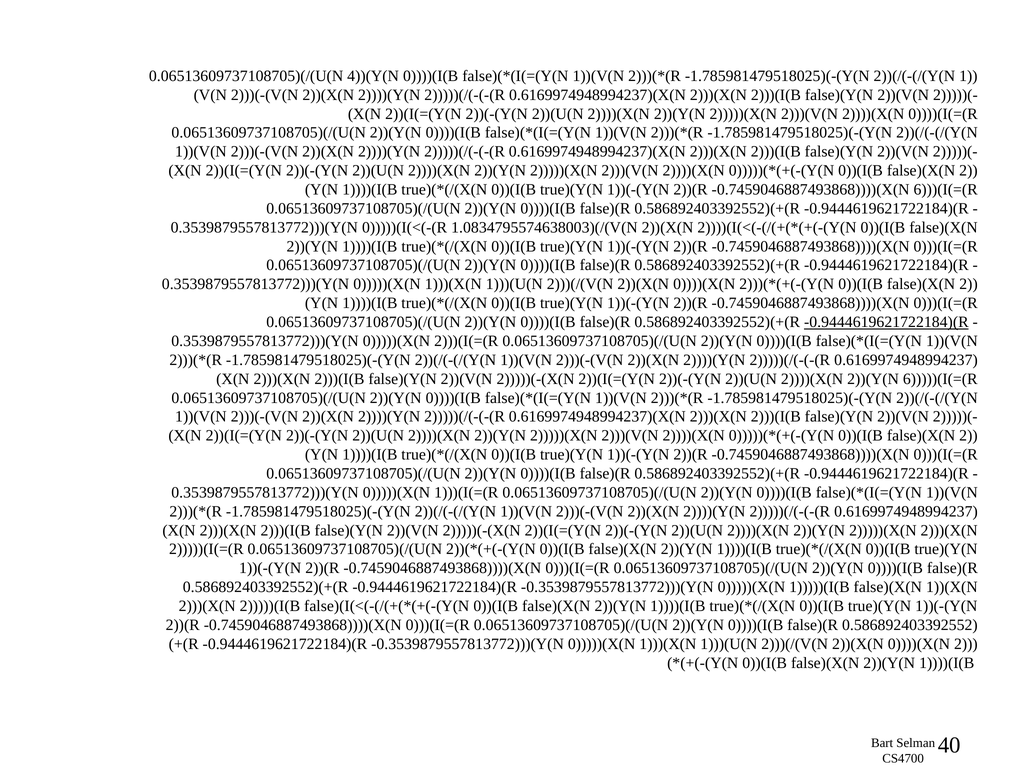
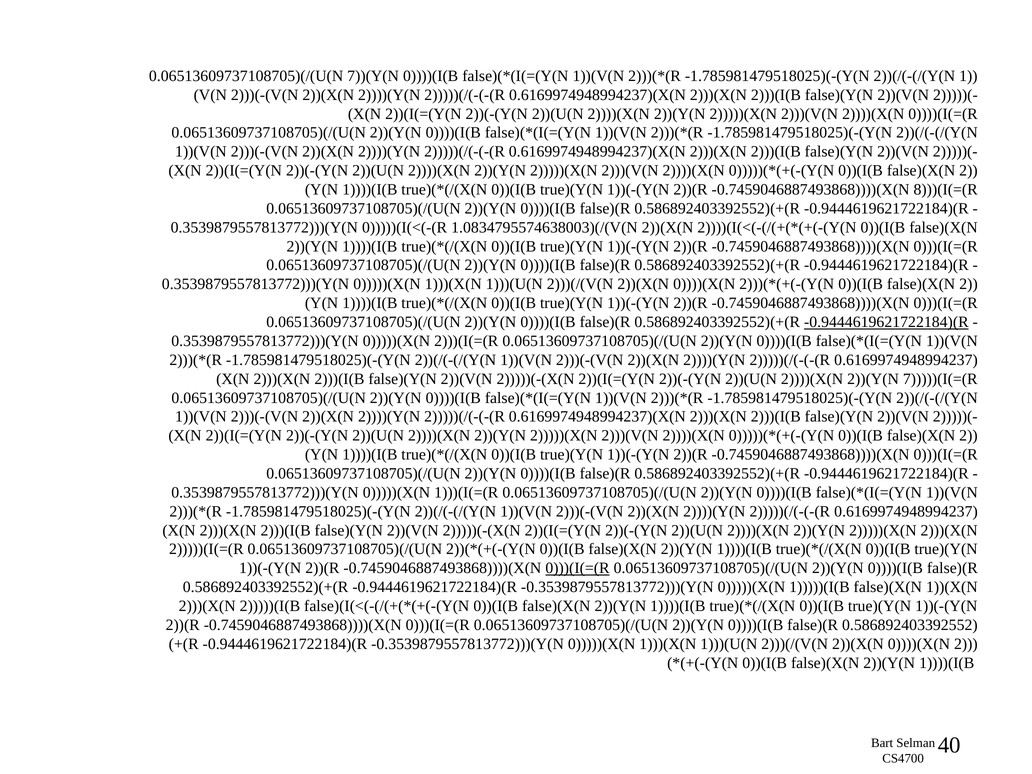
4))(Y(N: 4))(Y(N -> 7))(Y(N
6)))(I(=(R: 6)))(I(=(R -> 8)))(I(=(R
6)))))(I(=(R: 6)))))(I(=(R -> 7)))))(I(=(R
0)))(I(=(R at (577, 568) underline: none -> present
